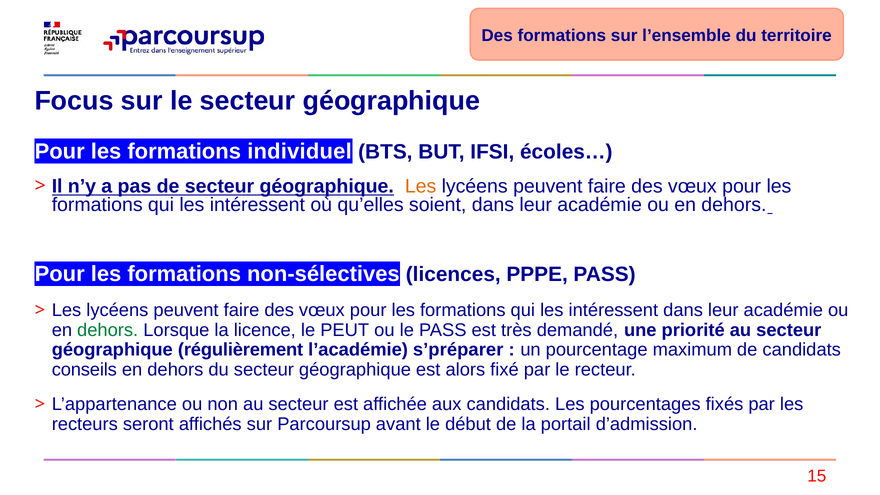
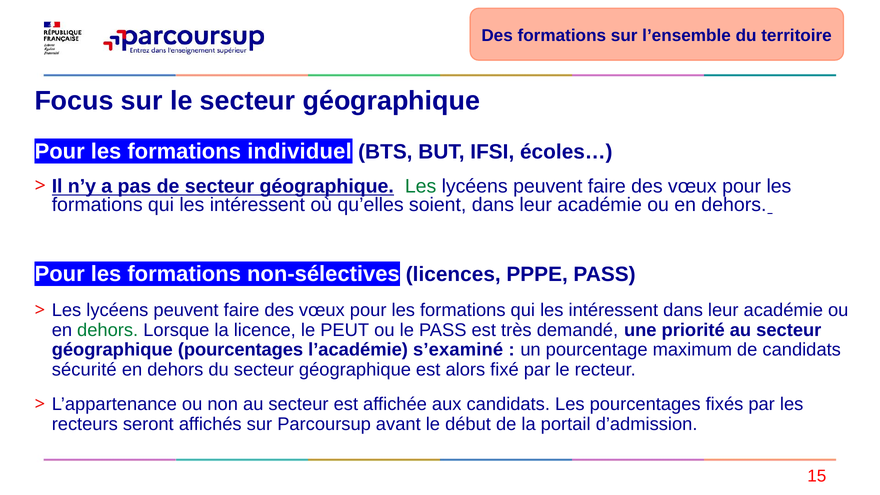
Les at (421, 186) colour: orange -> green
géographique régulièrement: régulièrement -> pourcentages
s’préparer: s’préparer -> s’examiné
conseils: conseils -> sécurité
